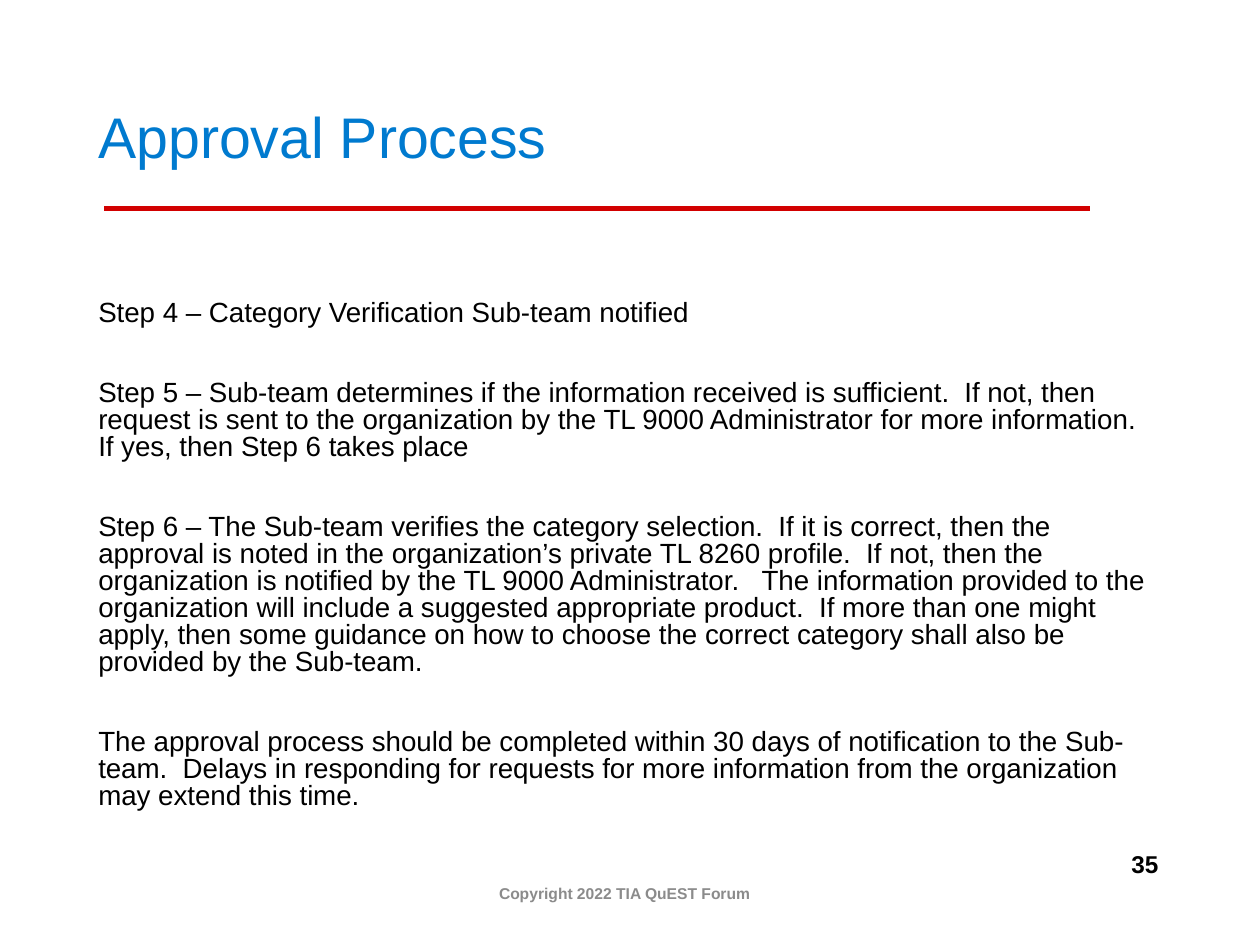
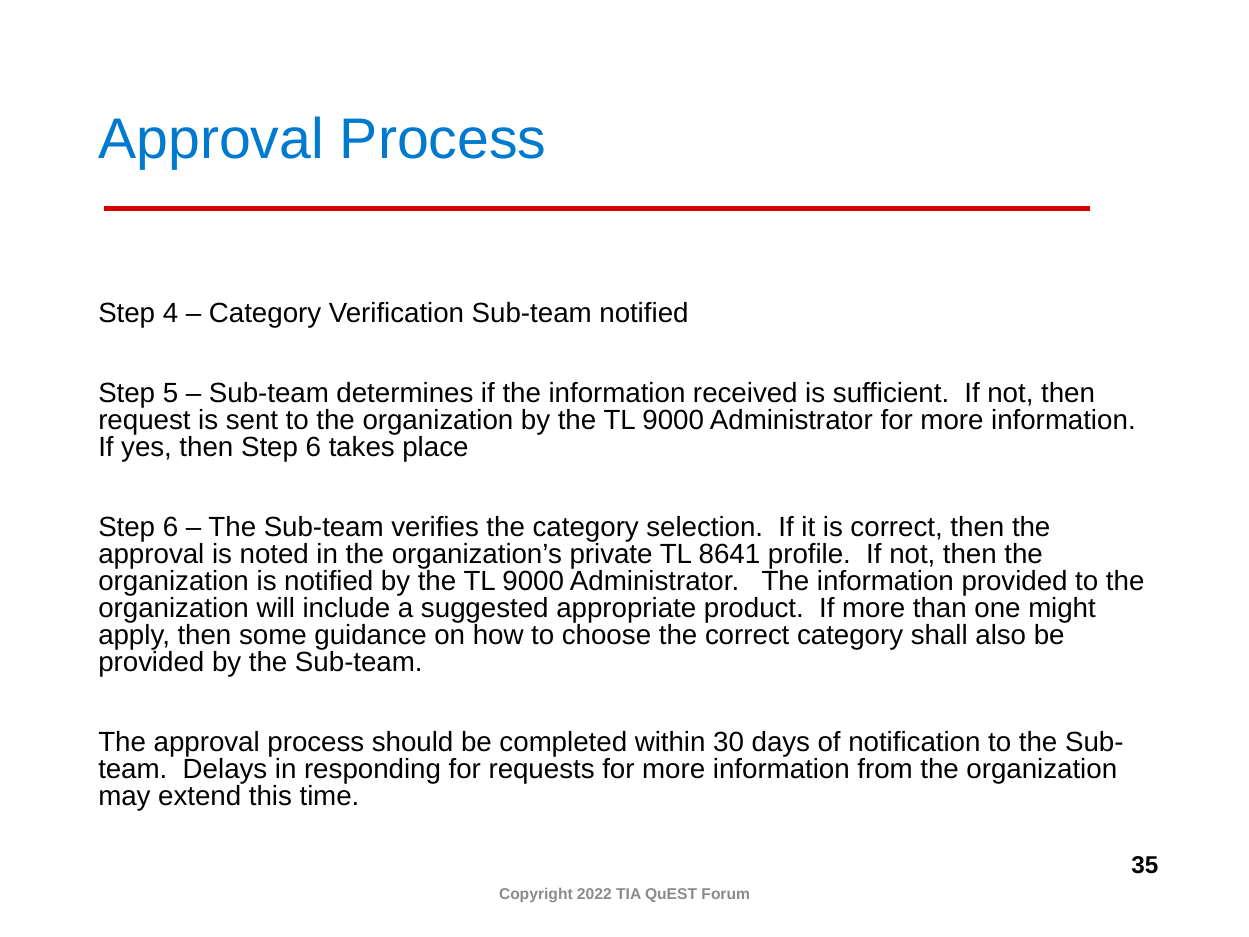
8260: 8260 -> 8641
